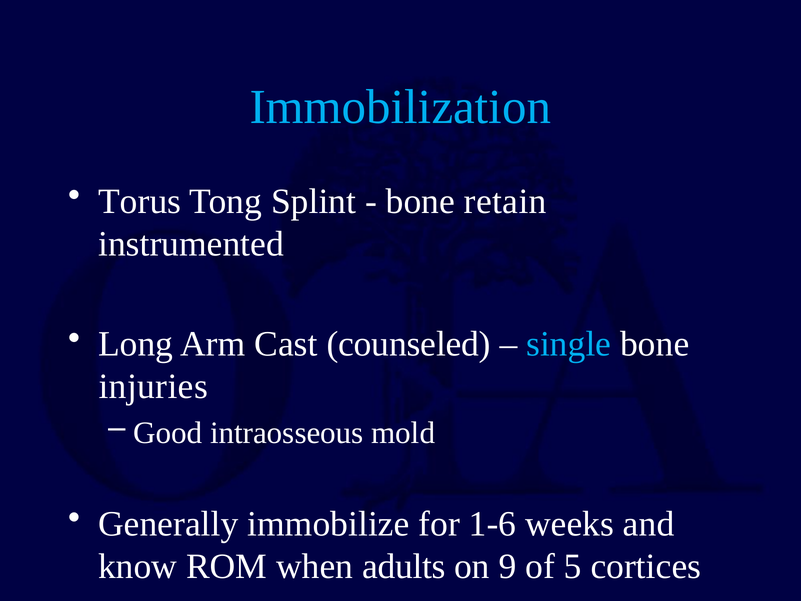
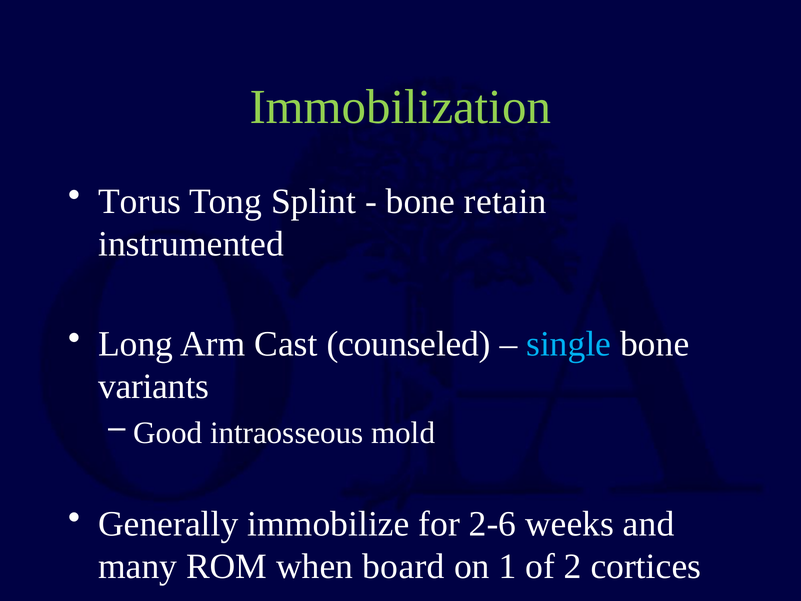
Immobilization colour: light blue -> light green
injuries: injuries -> variants
1-6: 1-6 -> 2-6
know: know -> many
adults: adults -> board
9: 9 -> 1
5: 5 -> 2
